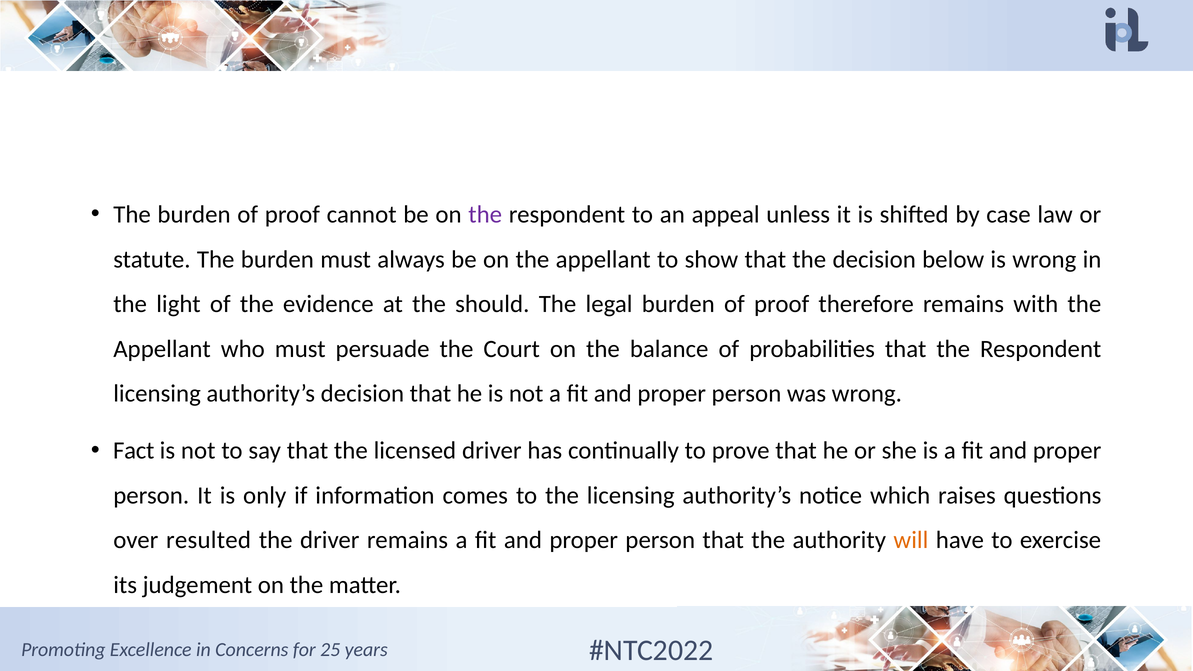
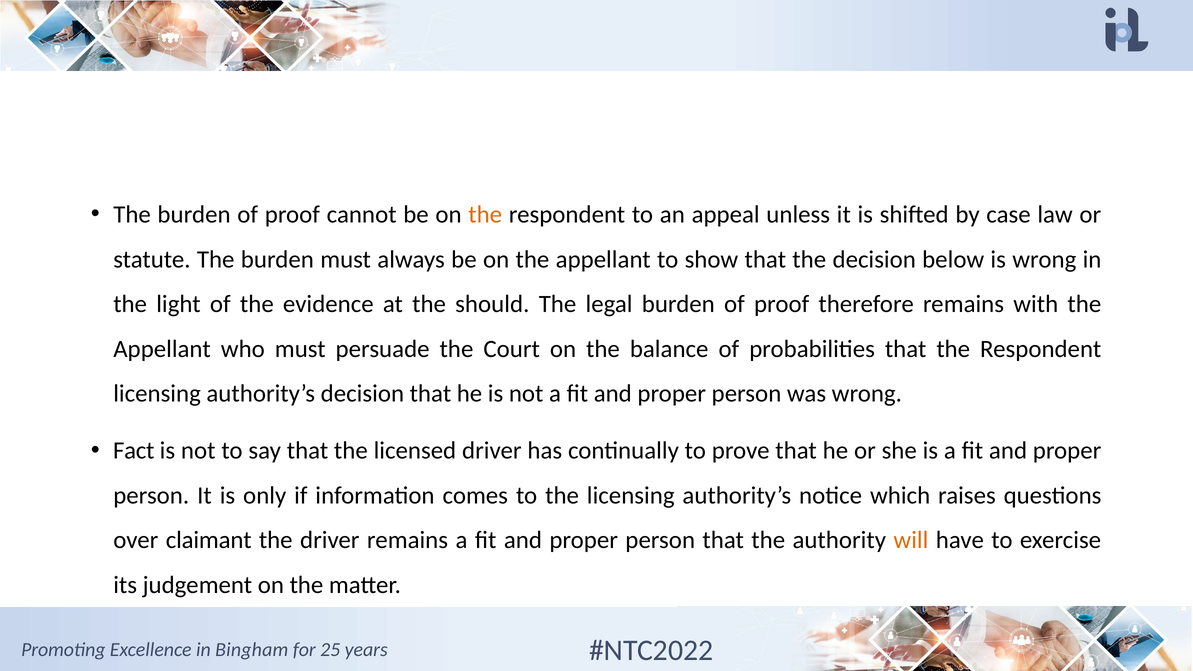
the at (485, 215) colour: purple -> orange
resulted: resulted -> claimant
Concerns: Concerns -> Bingham
